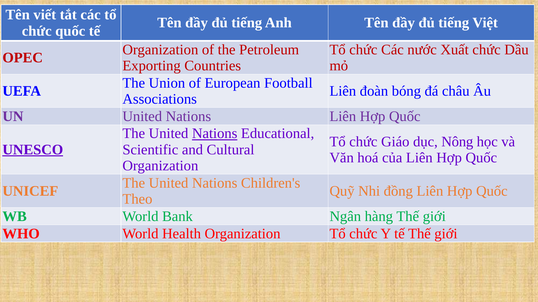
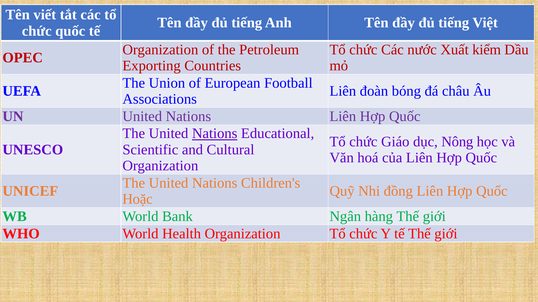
Xuất chức: chức -> kiểm
UNESCO underline: present -> none
Theo: Theo -> Hoặc
